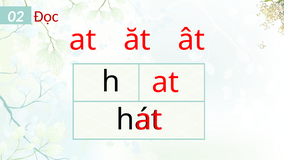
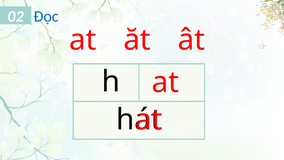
Đọc colour: red -> blue
